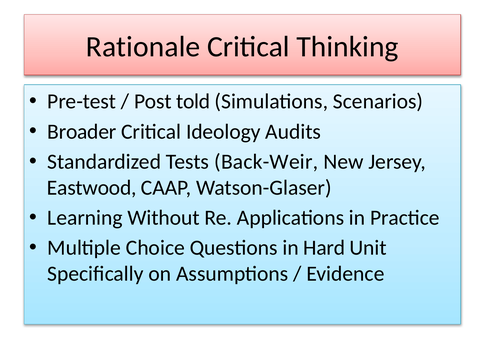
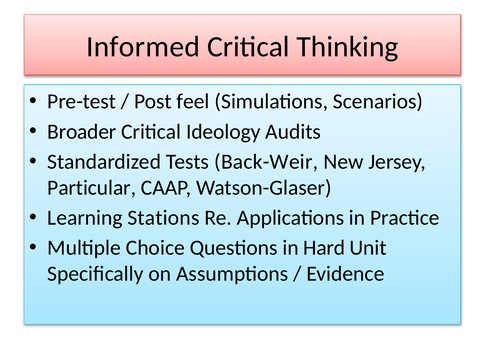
Rationale: Rationale -> Informed
told: told -> feel
Eastwood: Eastwood -> Particular
Without: Without -> Stations
